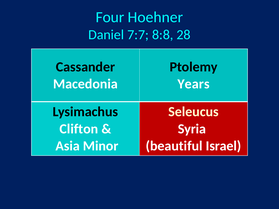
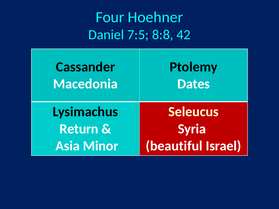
7:7: 7:7 -> 7:5
28: 28 -> 42
Years: Years -> Dates
Clifton: Clifton -> Return
